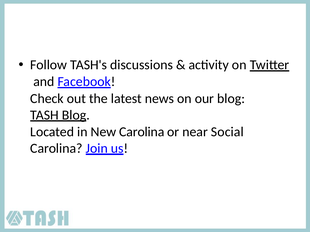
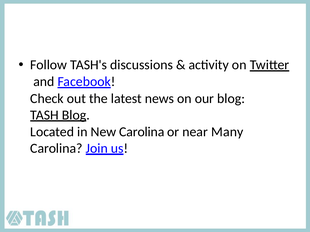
Social: Social -> Many
